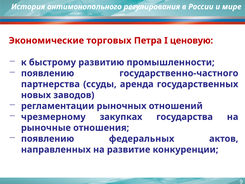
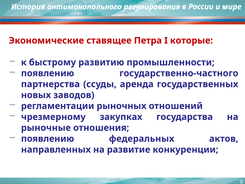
торговых: торговых -> ставящее
ценовую: ценовую -> которые
